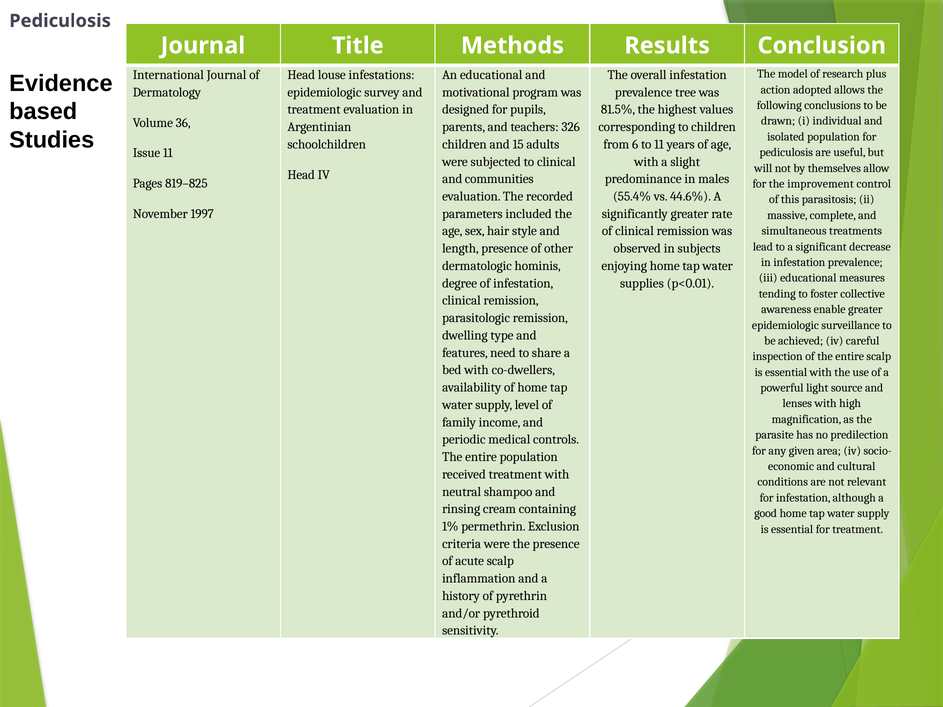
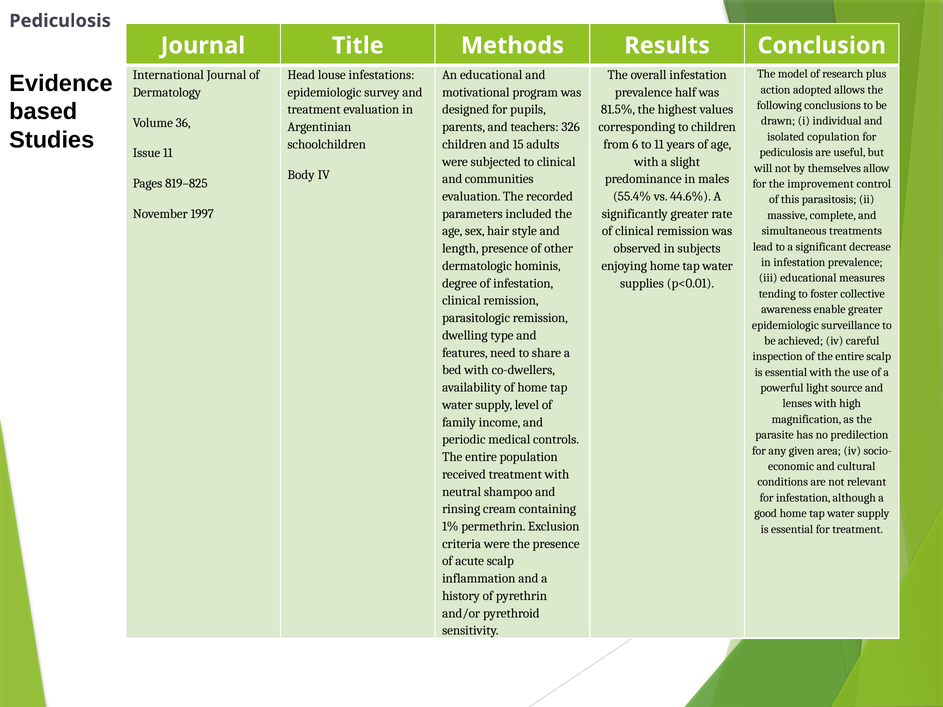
tree: tree -> half
isolated population: population -> copulation
Head at (301, 175): Head -> Body
